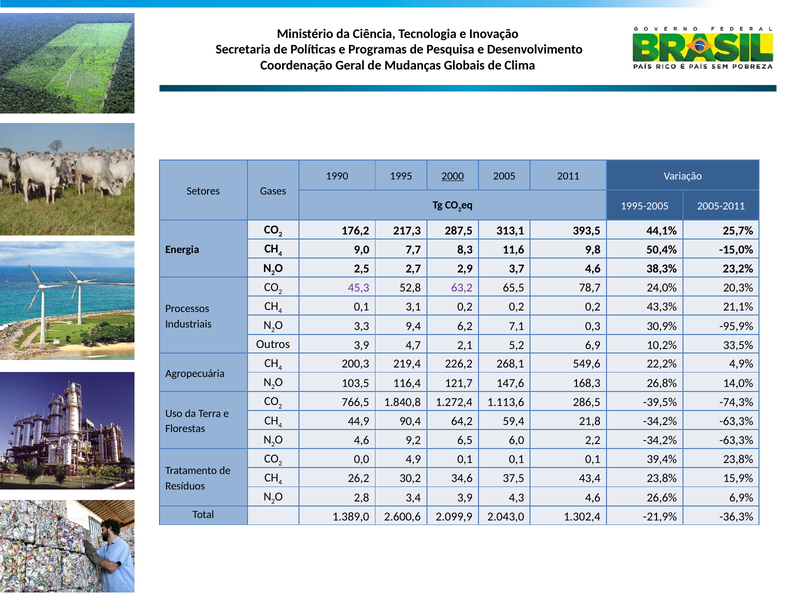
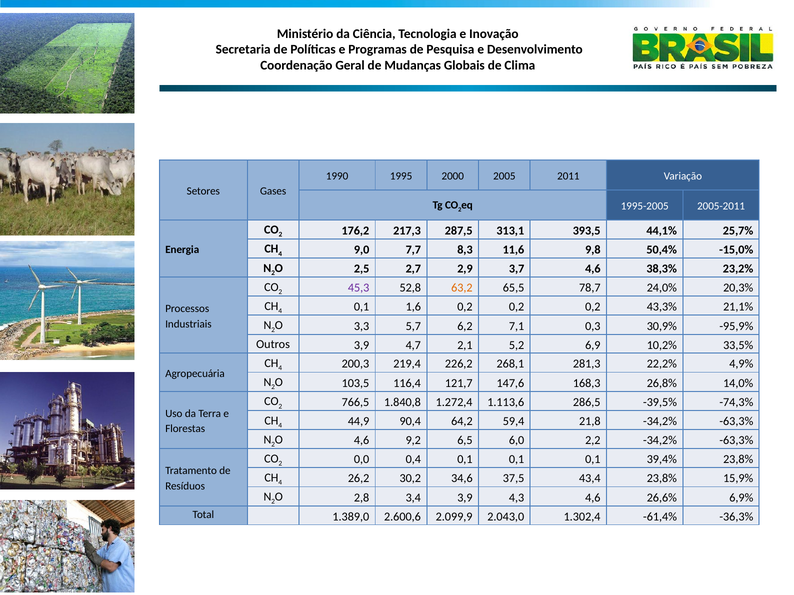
2000 underline: present -> none
63,2 colour: purple -> orange
3,1: 3,1 -> 1,6
9,4: 9,4 -> 5,7
549,6: 549,6 -> 281,3
4,9: 4,9 -> 0,4
-21,9%: -21,9% -> -61,4%
